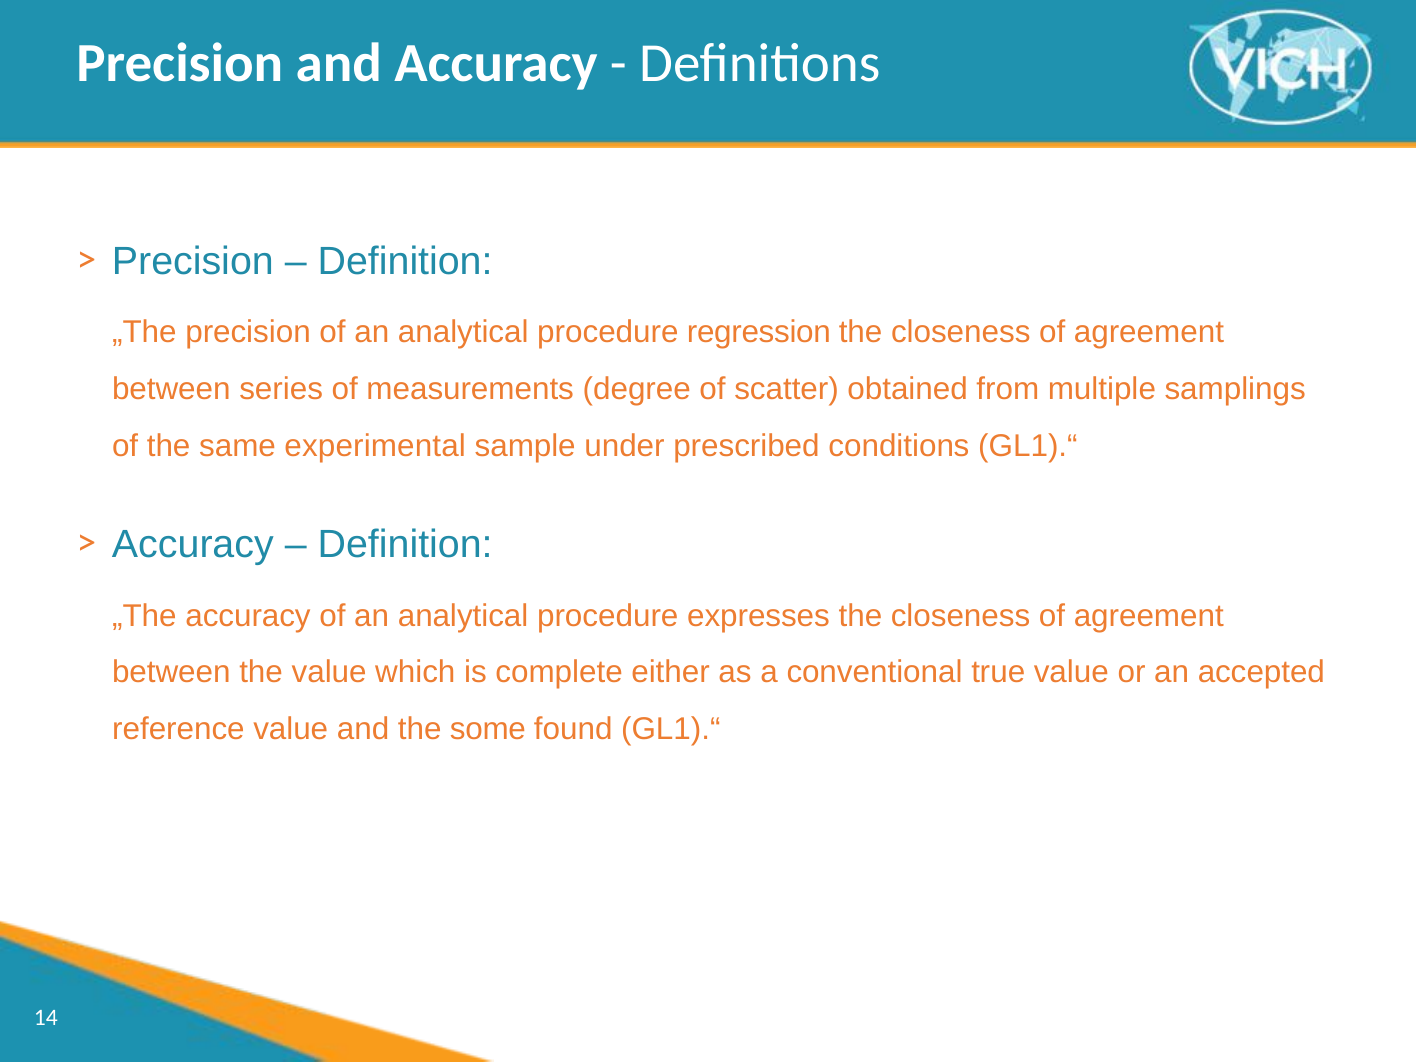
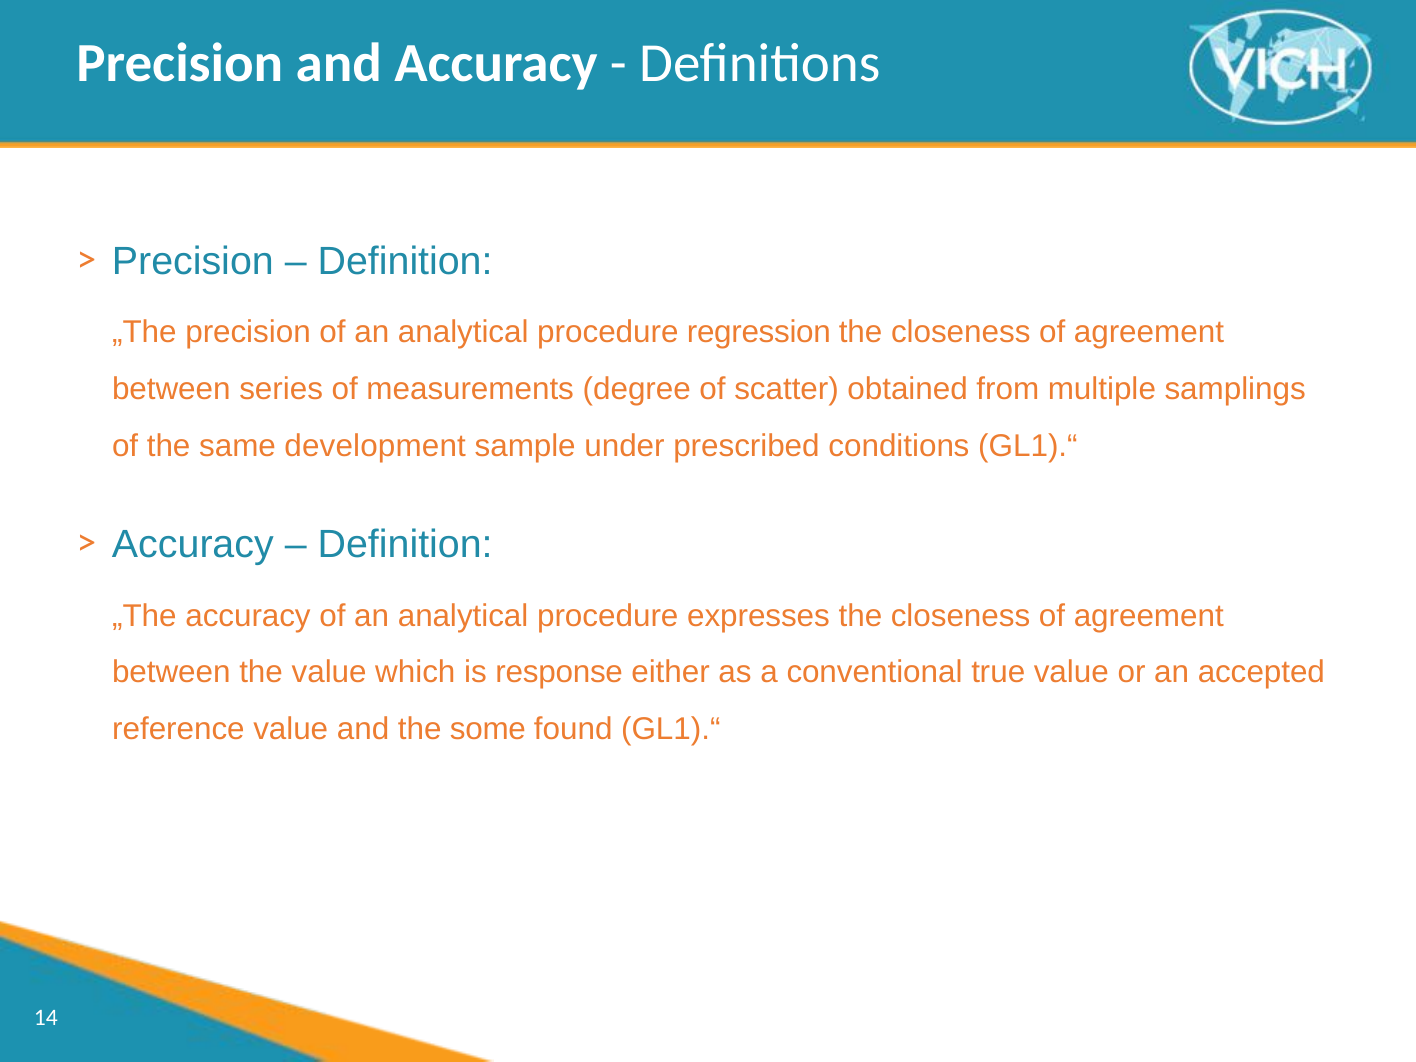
experimental: experimental -> development
complete: complete -> response
